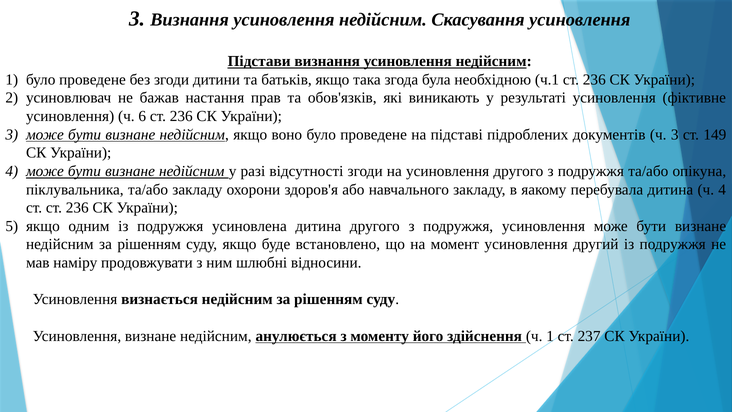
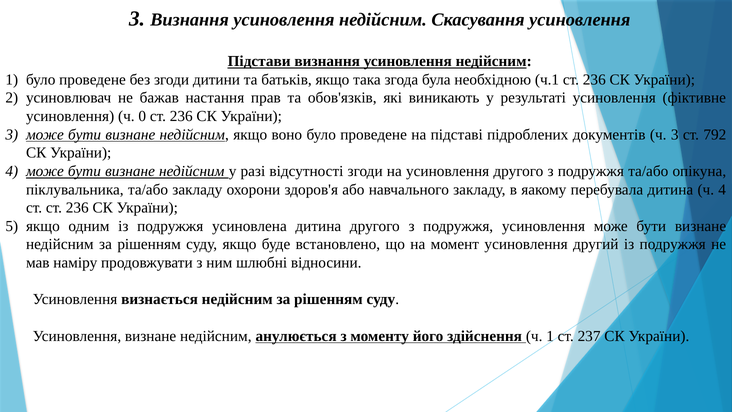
6: 6 -> 0
149: 149 -> 792
